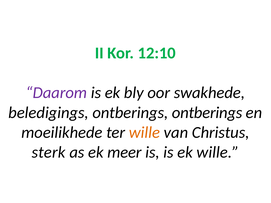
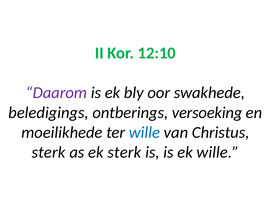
ontberings ontberings: ontberings -> versoeking
wille at (144, 133) colour: orange -> blue
ek meer: meer -> sterk
